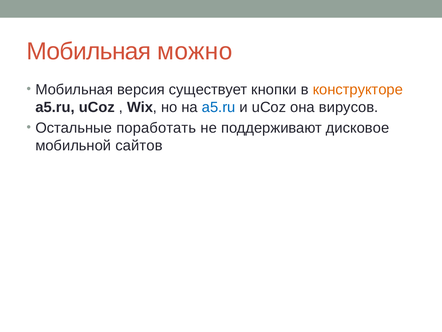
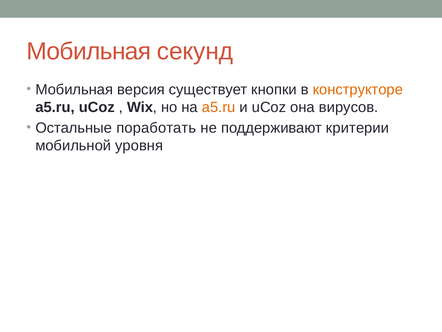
можно: можно -> секунд
a5.ru at (219, 107) colour: blue -> orange
дисковое: дисковое -> критерии
сайтов: сайтов -> уровня
